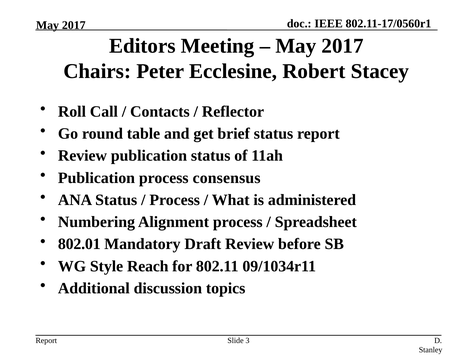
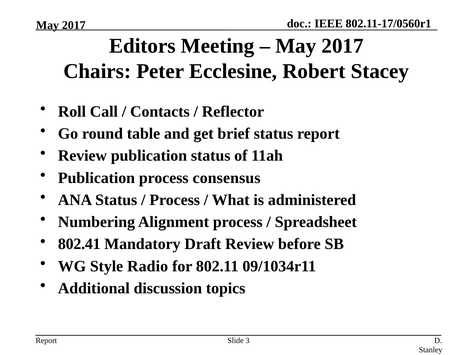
802.01: 802.01 -> 802.41
Reach: Reach -> Radio
